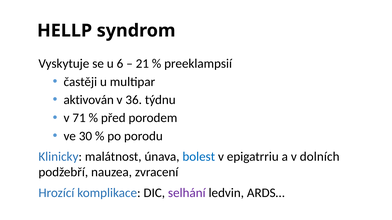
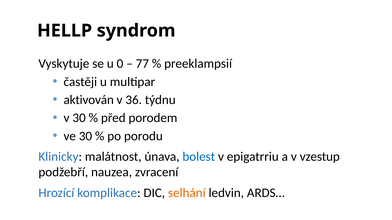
6: 6 -> 0
21: 21 -> 77
v 71: 71 -> 30
dolních: dolních -> vzestup
selhání colour: purple -> orange
